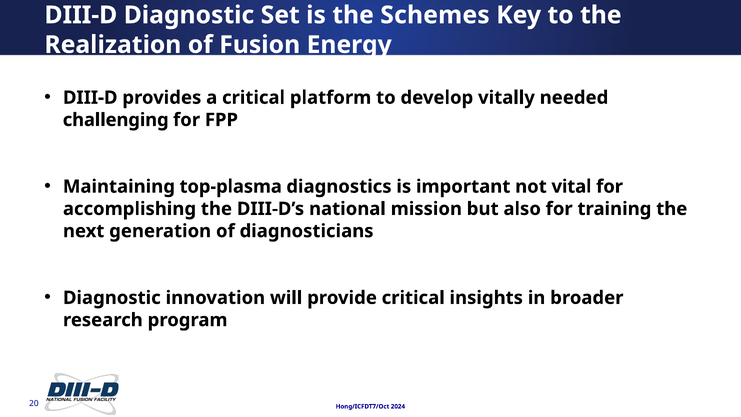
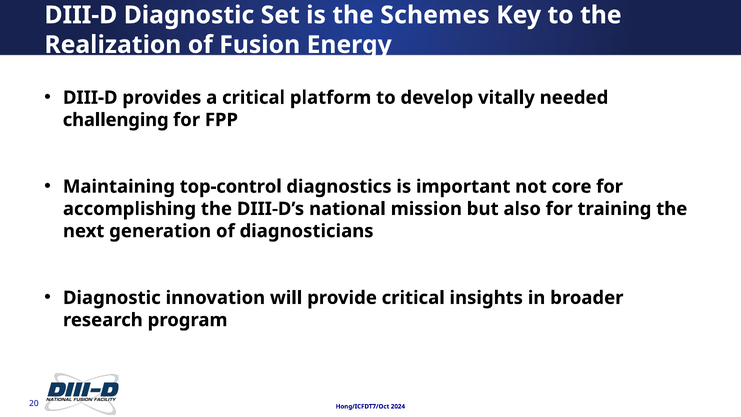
top-plasma: top-plasma -> top-control
vital: vital -> core
